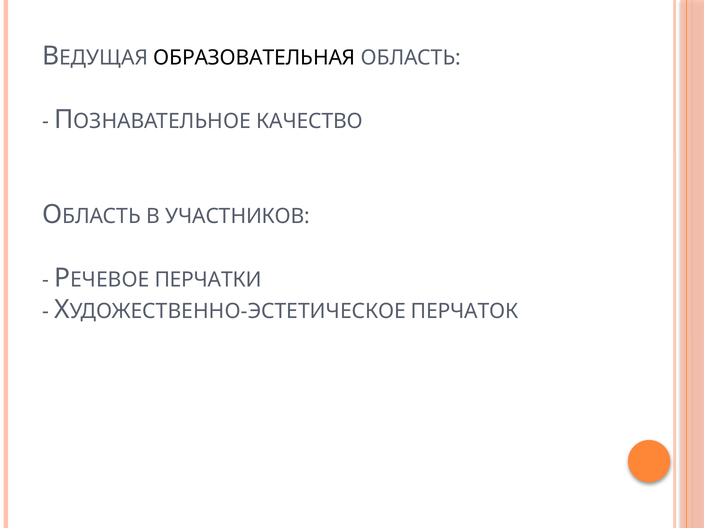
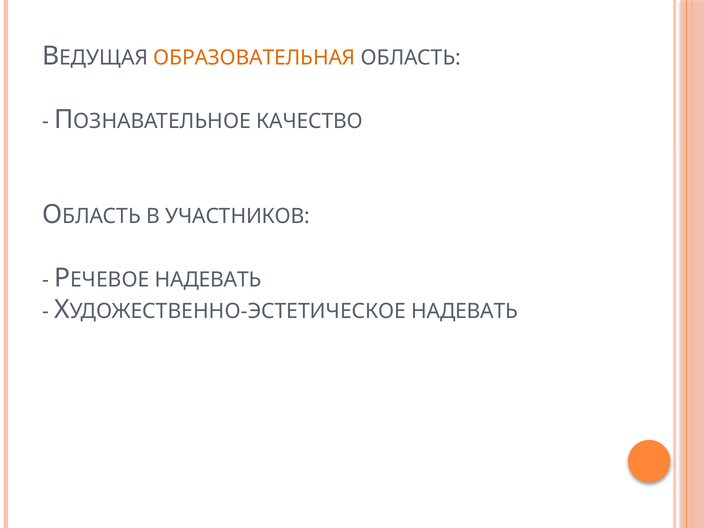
ОБРАЗОВАТЕЛЬНАЯ colour: black -> orange
ПЕРЧАТКИ at (208, 280): ПЕРЧАТКИ -> НАДЕВАТЬ
ПЕРЧАТОК at (465, 311): ПЕРЧАТОК -> НАДЕВАТЬ
